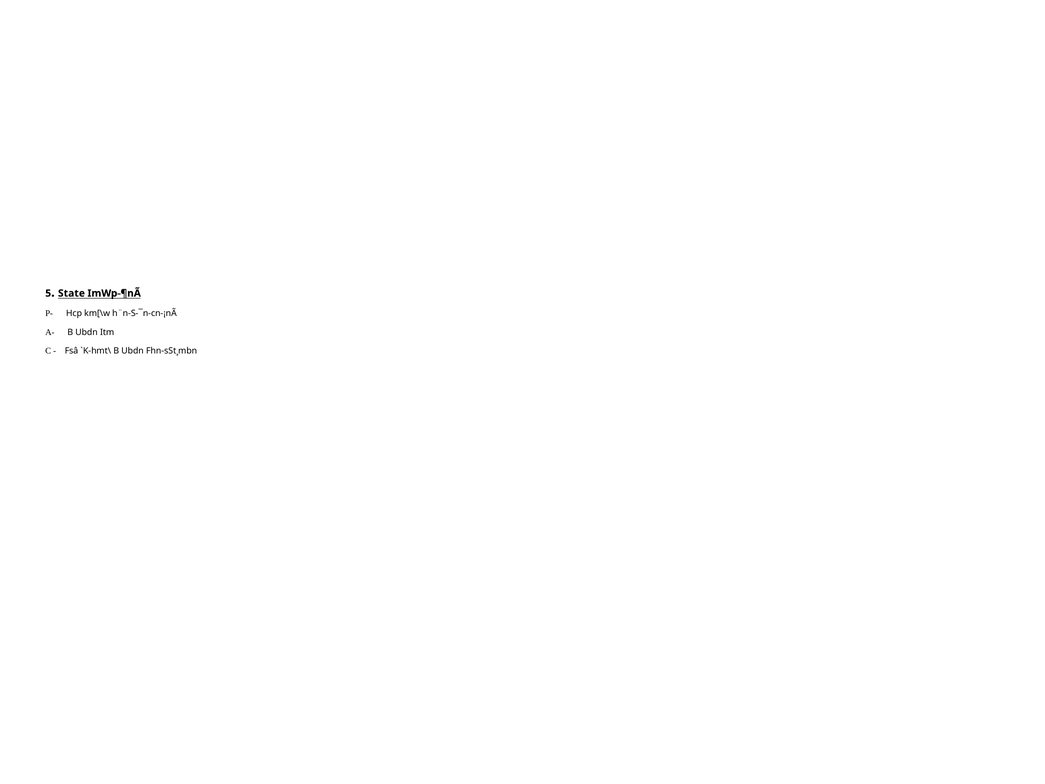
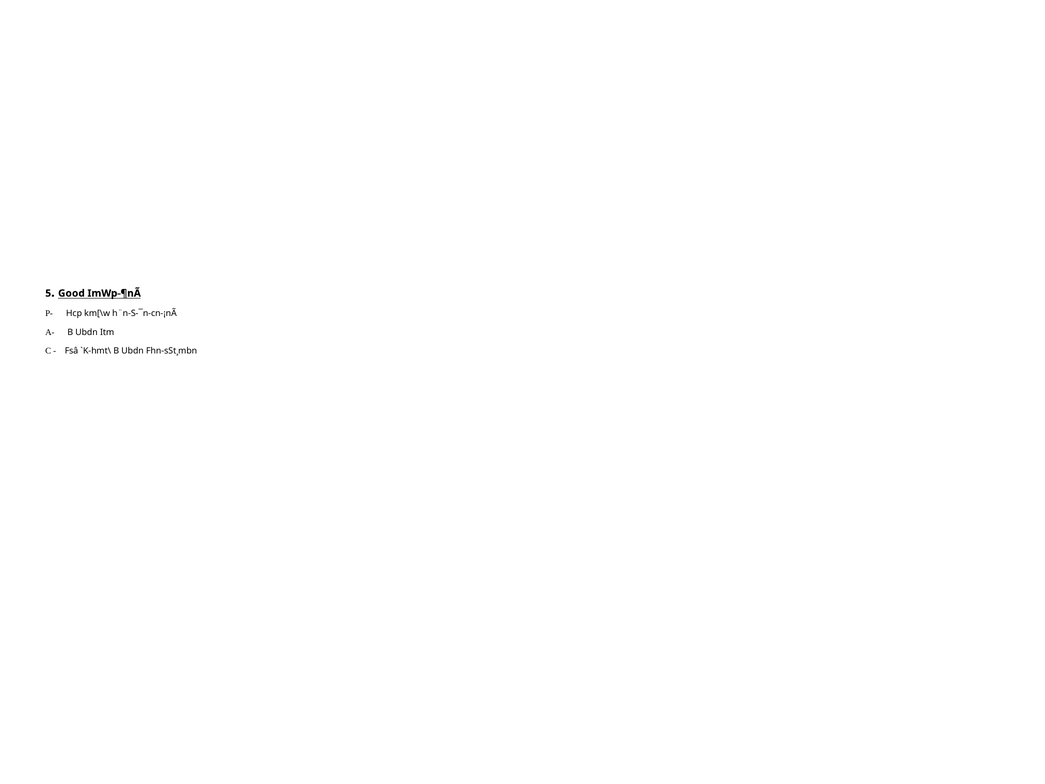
State: State -> Good
